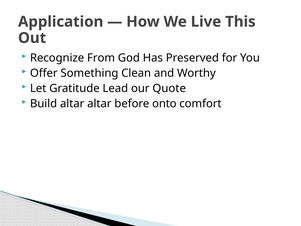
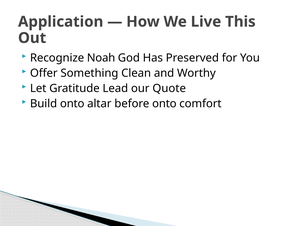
From: From -> Noah
Build altar: altar -> onto
